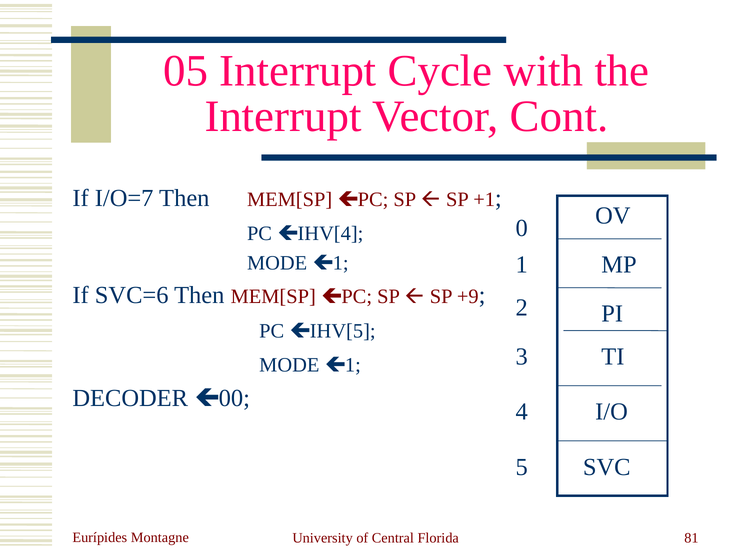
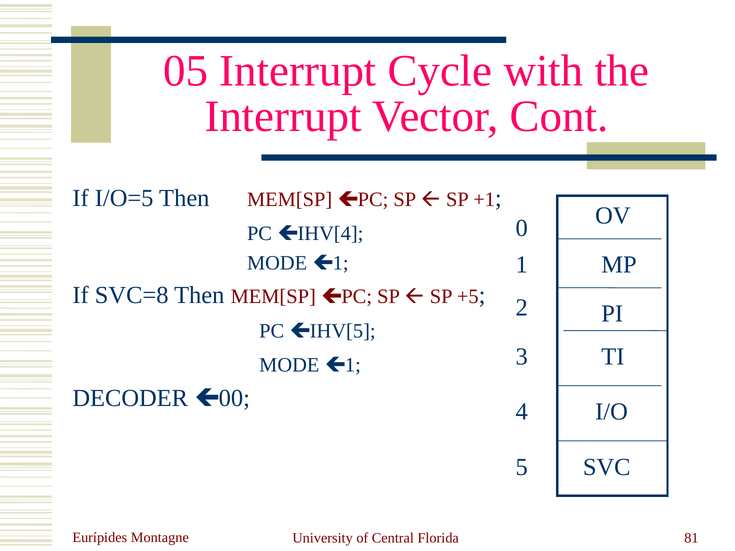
I/O=7: I/O=7 -> I/O=5
SVC=6: SVC=6 -> SVC=8
+9: +9 -> +5
